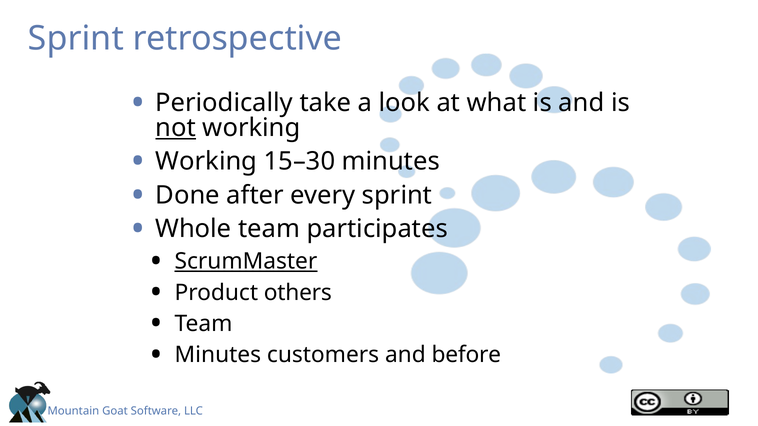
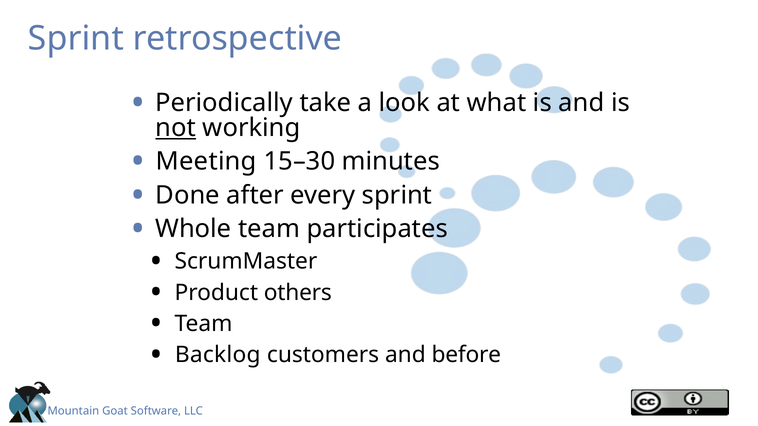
Working at (206, 162): Working -> Meeting
ScrumMaster underline: present -> none
Minutes at (218, 355): Minutes -> Backlog
